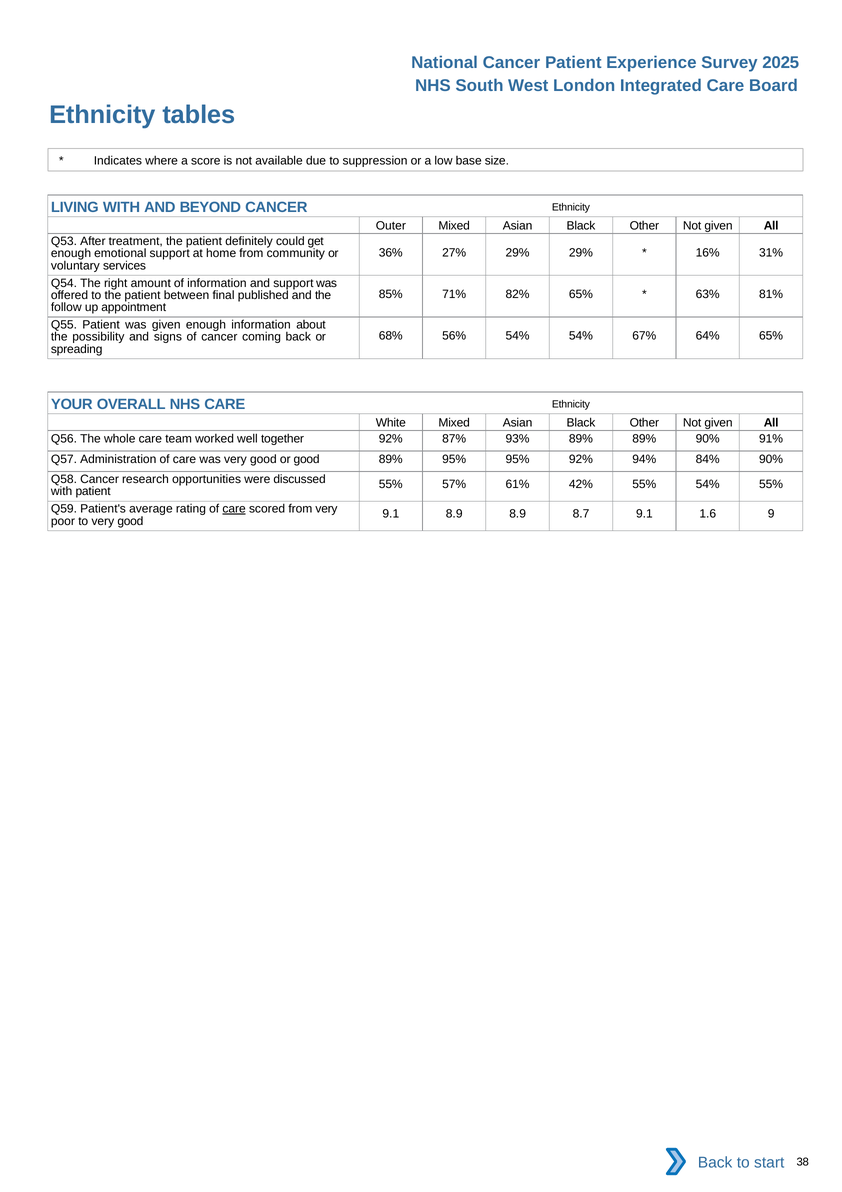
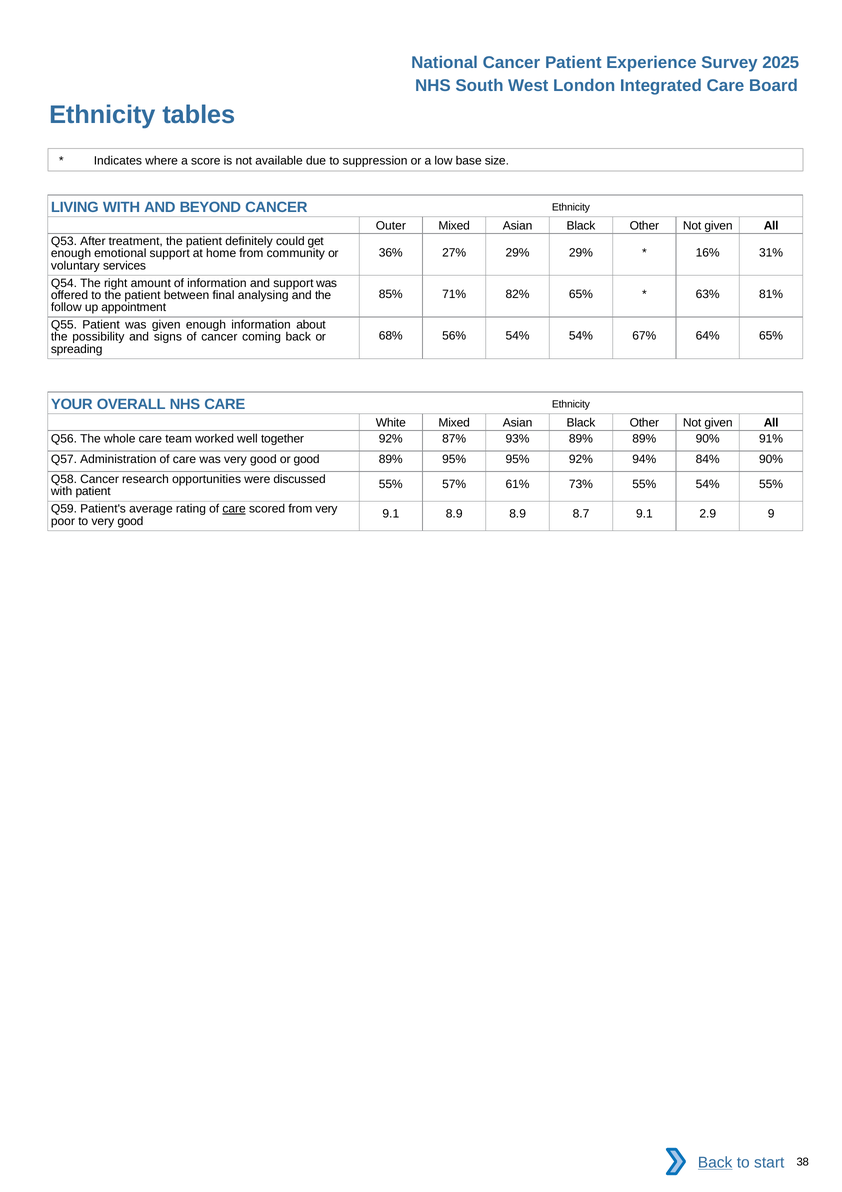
published: published -> analysing
42%: 42% -> 73%
1.6: 1.6 -> 2.9
Back at (715, 1162) underline: none -> present
